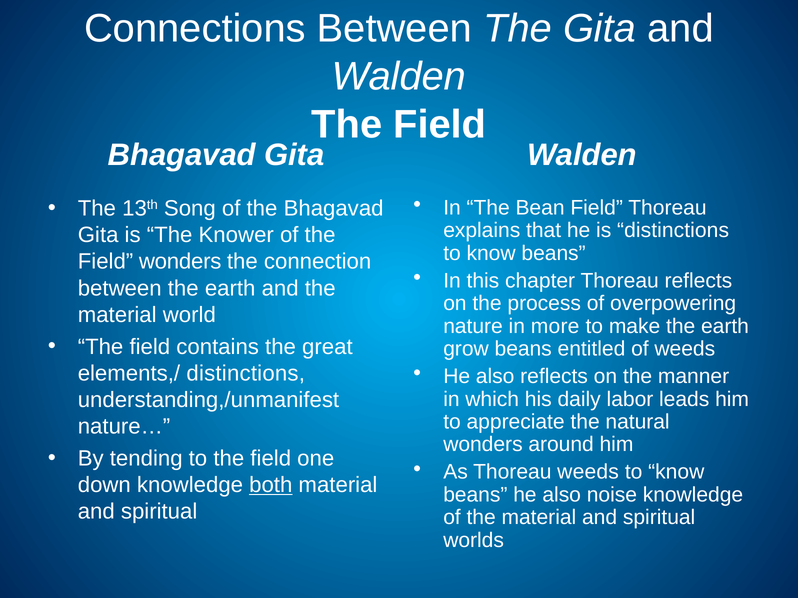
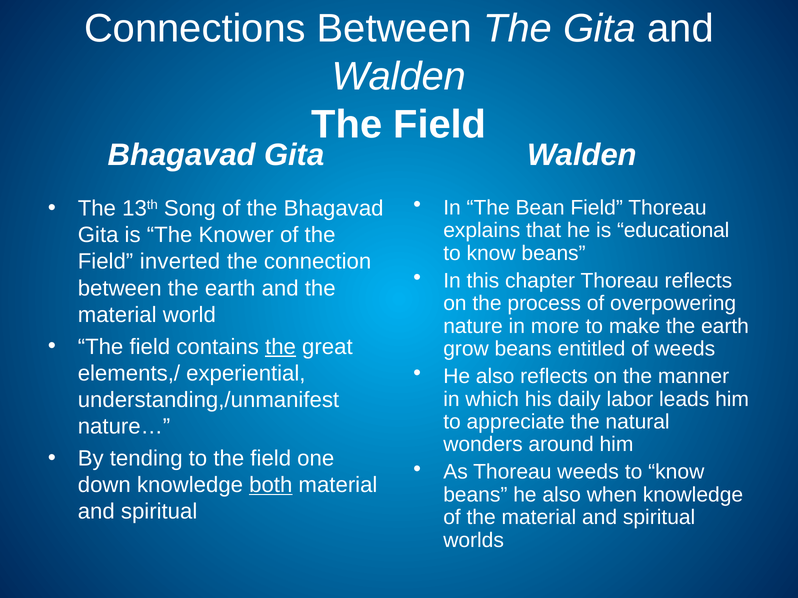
is distinctions: distinctions -> educational
Field wonders: wonders -> inverted
the at (281, 347) underline: none -> present
elements,/ distinctions: distinctions -> experiential
noise: noise -> when
